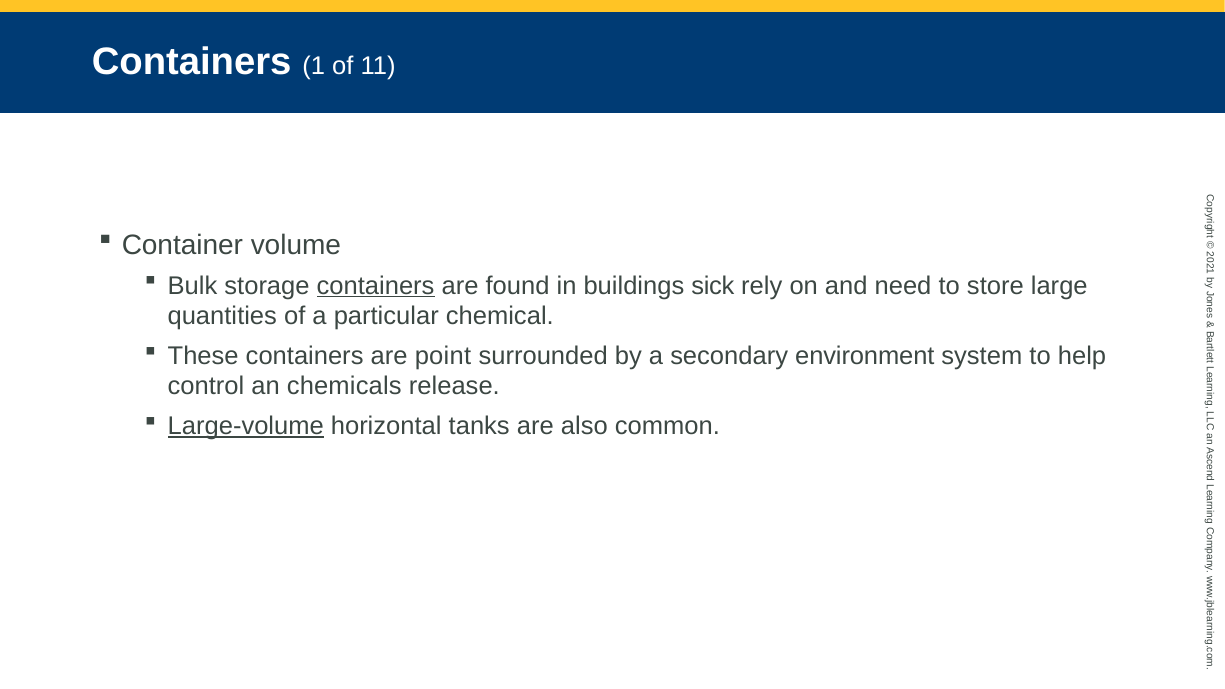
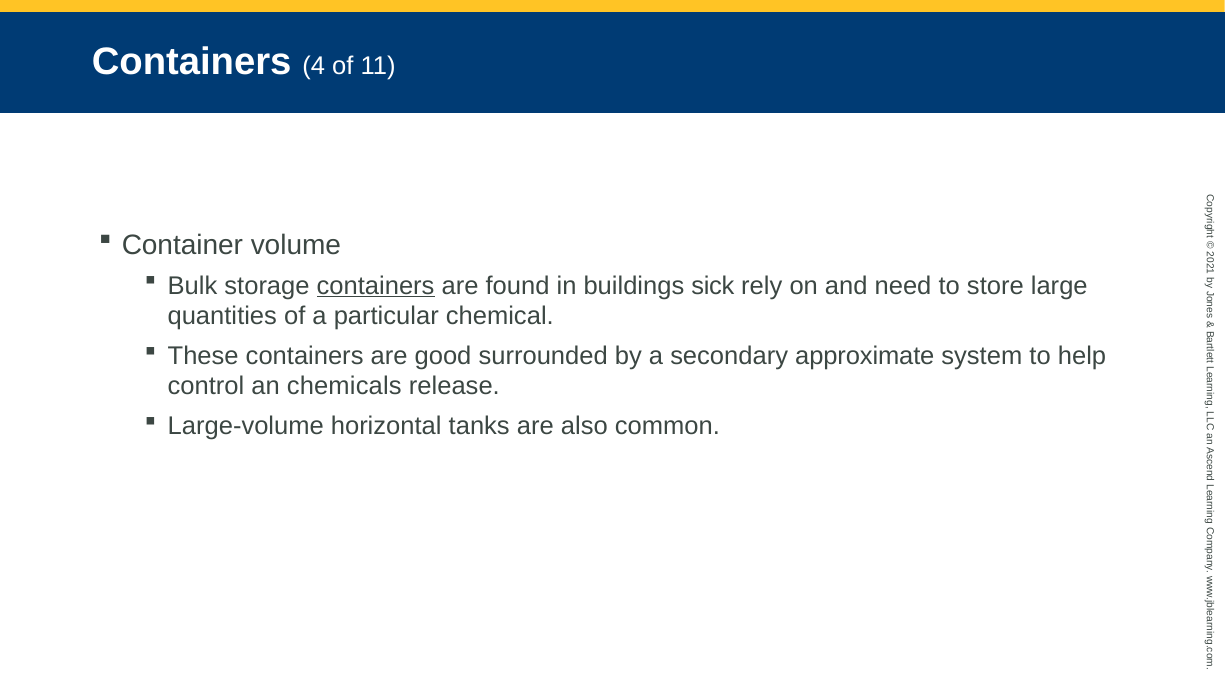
Containers 1: 1 -> 4
point: point -> good
environment: environment -> approximate
Large-volume underline: present -> none
